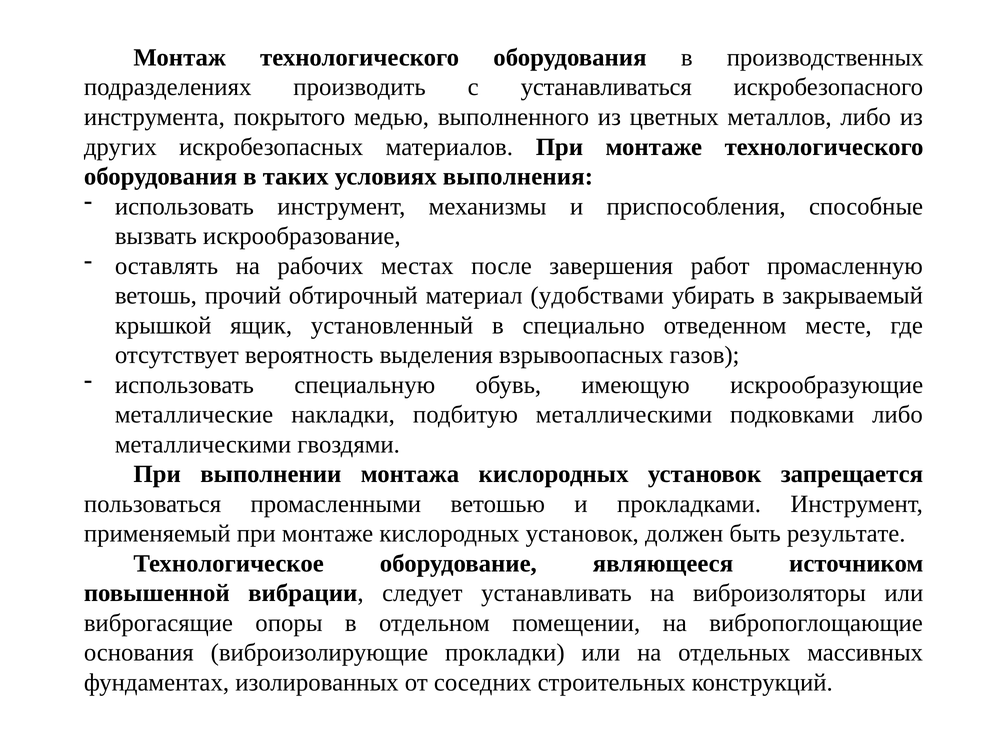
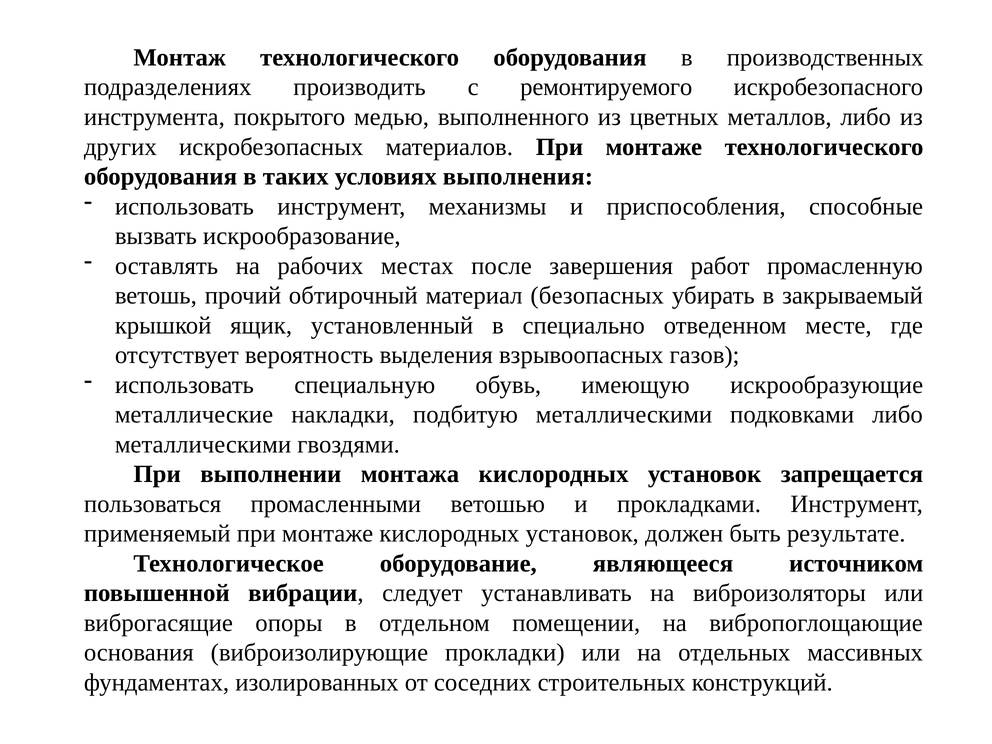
устанавливаться: устанавливаться -> ремонтируемого
удобствами: удобствами -> безопасных
